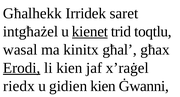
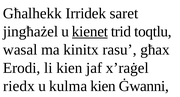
intgħażel: intgħażel -> jingħażel
għal: għal -> rasu
Erodi underline: present -> none
gidien: gidien -> kulma
